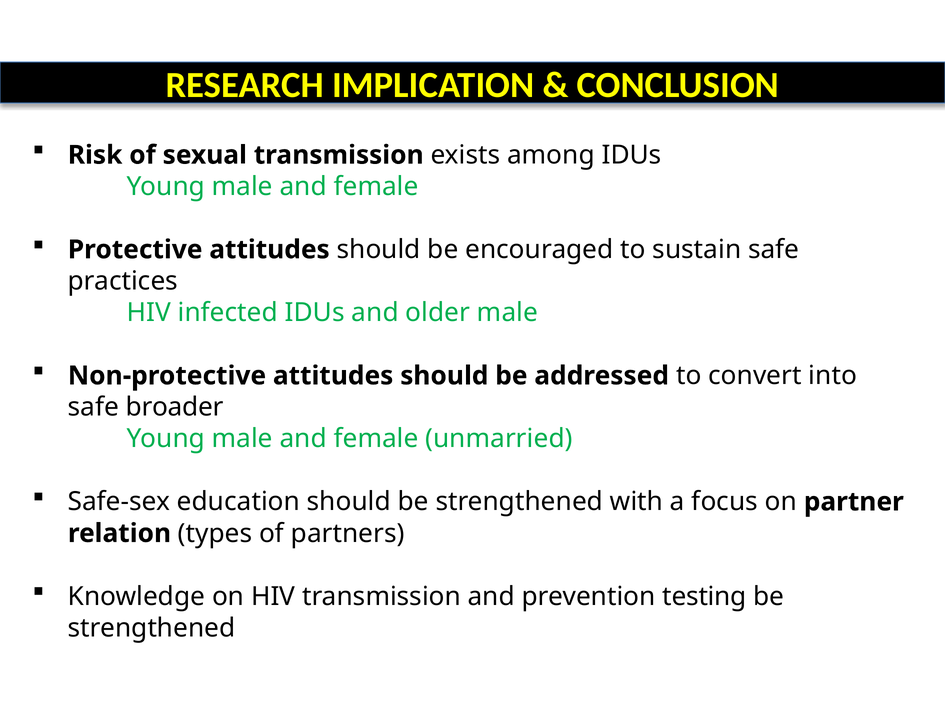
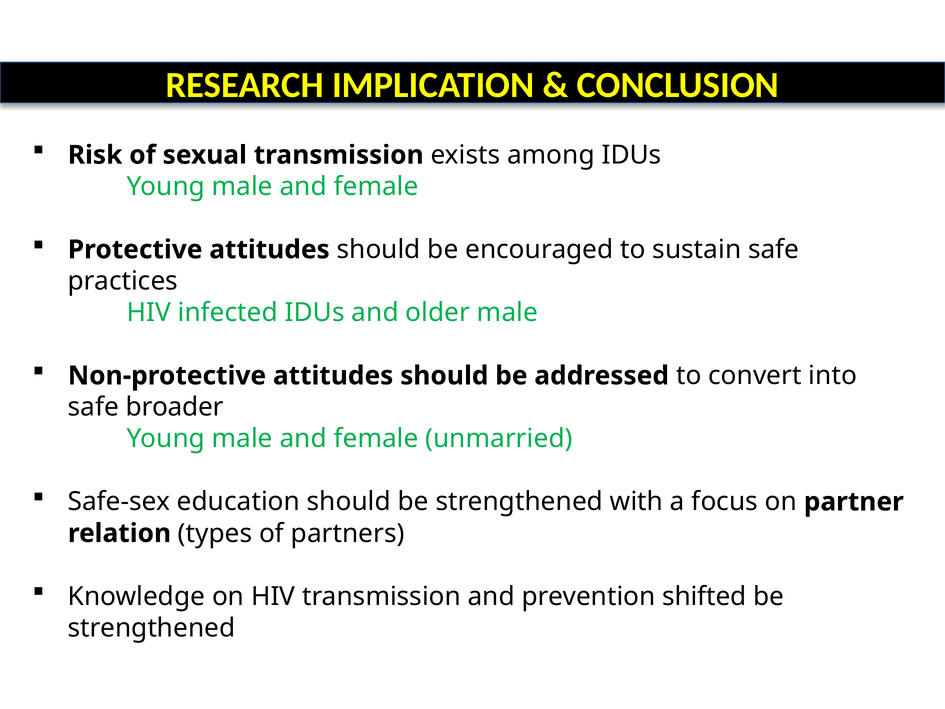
testing: testing -> shifted
